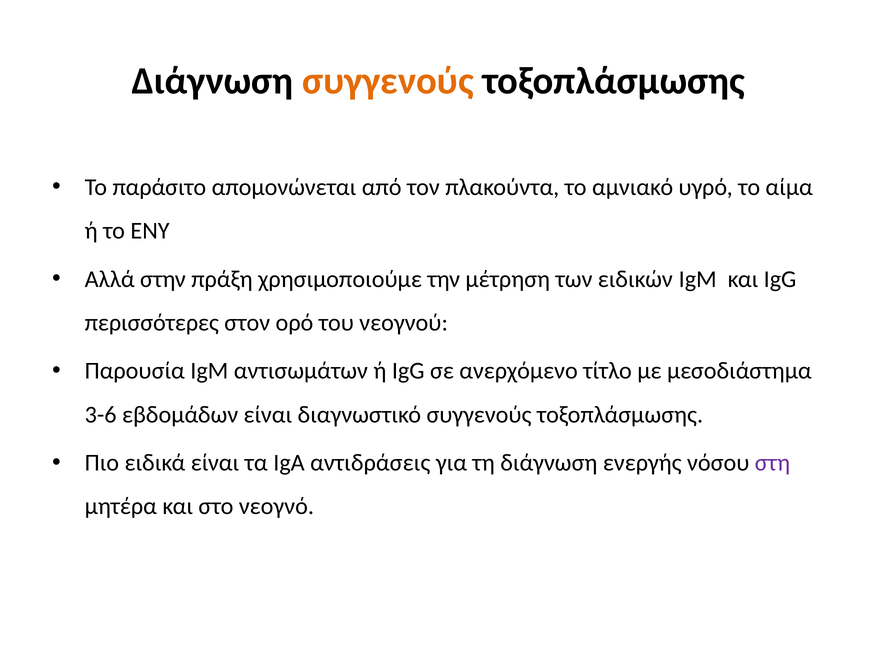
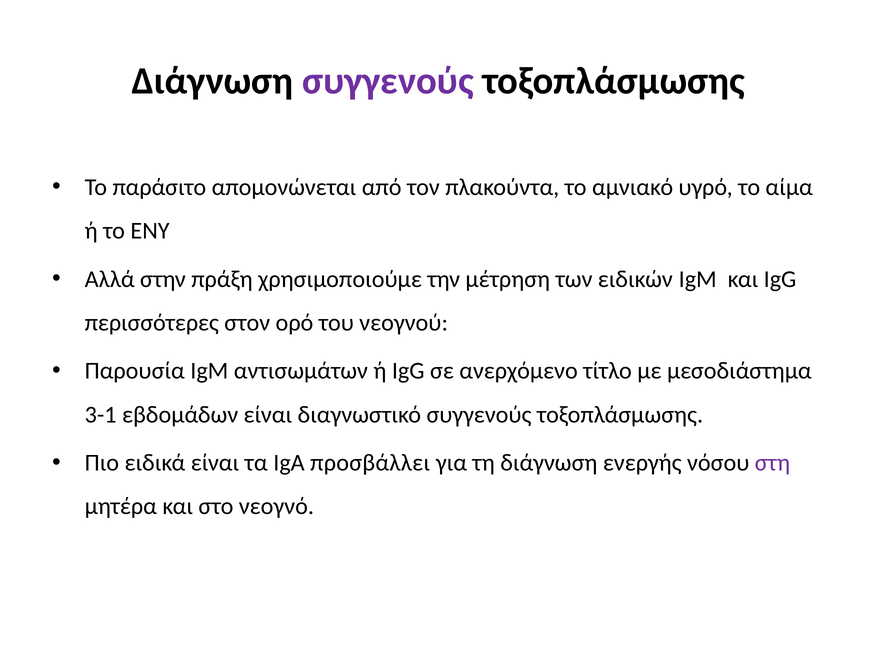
συγγενούς at (388, 81) colour: orange -> purple
3-6: 3-6 -> 3-1
αντιδράσεις: αντιδράσεις -> προσβάλλει
